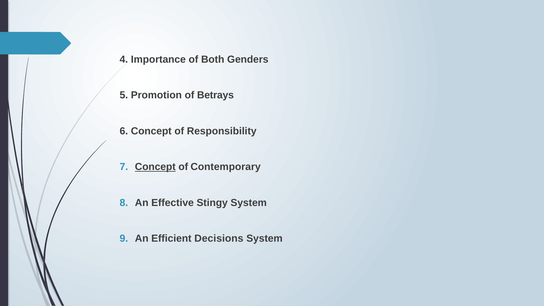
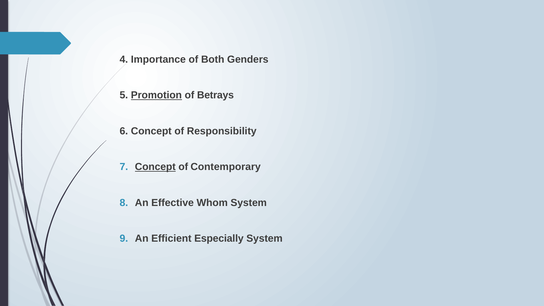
Promotion underline: none -> present
Stingy: Stingy -> Whom
Decisions: Decisions -> Especially
